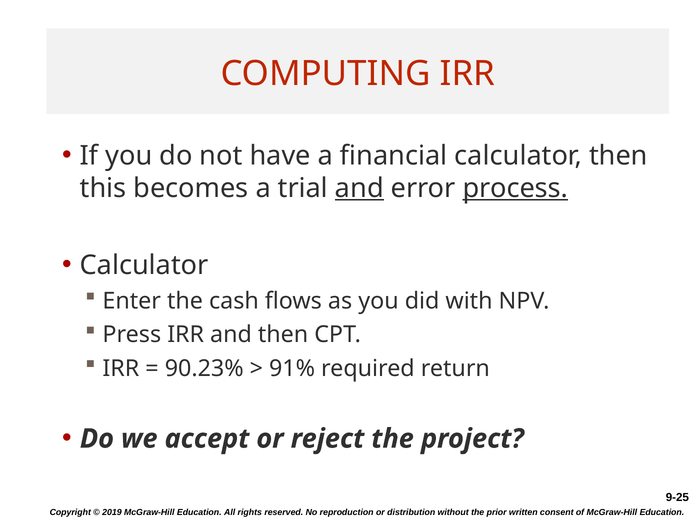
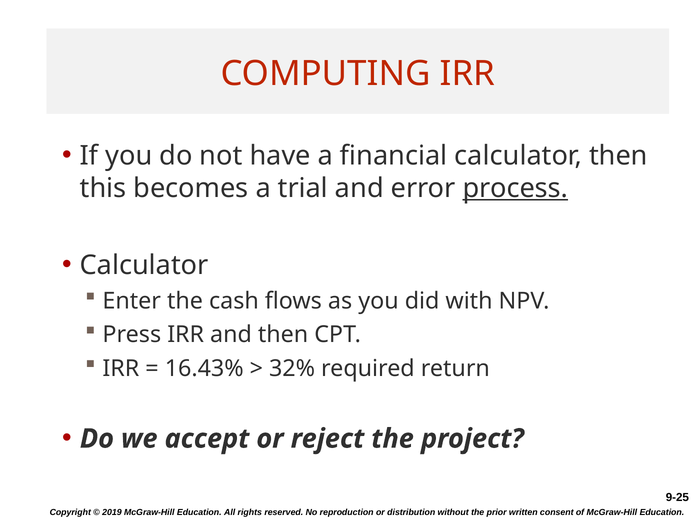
and at (359, 188) underline: present -> none
90.23%: 90.23% -> 16.43%
91%: 91% -> 32%
